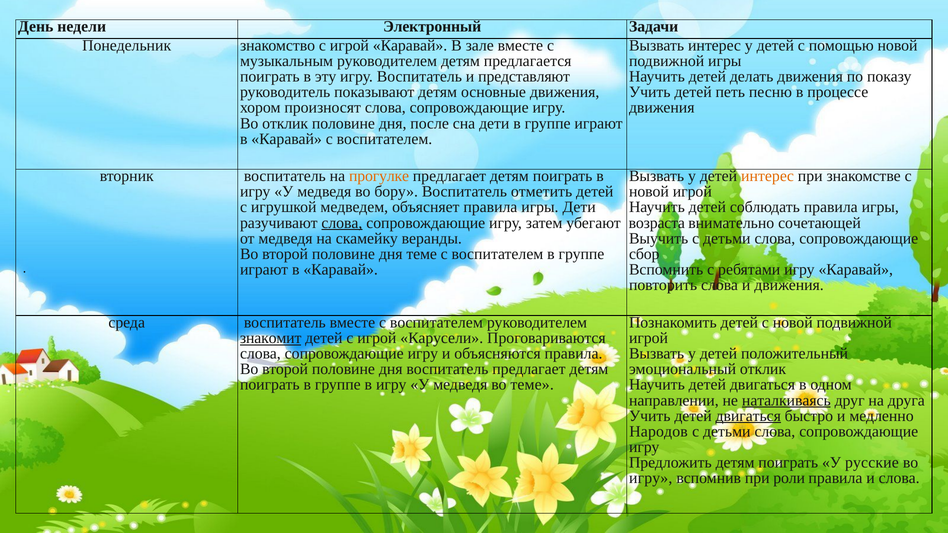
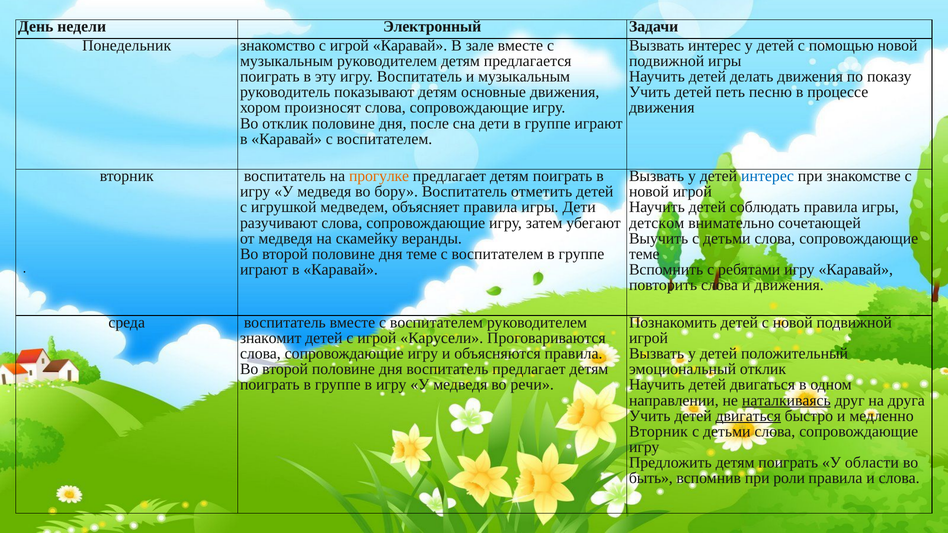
и представляют: представляют -> музыкальным
интерес at (767, 176) colour: orange -> blue
слова at (342, 223) underline: present -> none
возраста: возраста -> детском
сбор at (644, 254): сбор -> теме
знакомит underline: present -> none
во теме: теме -> речи
Народов at (659, 432): Народов -> Вторник
русские: русские -> области
игру at (651, 478): игру -> быть
